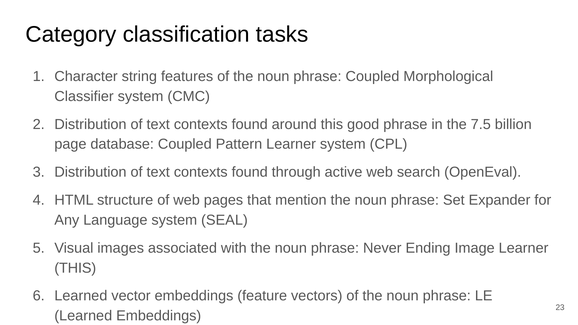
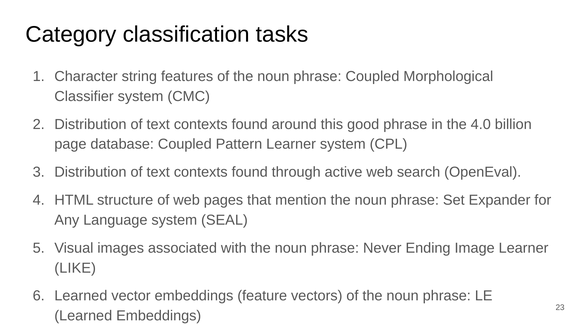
7.5: 7.5 -> 4.0
THIS at (75, 268): THIS -> LIKE
